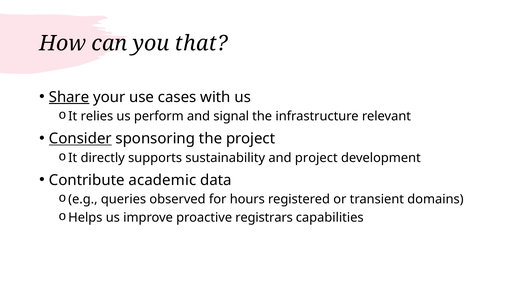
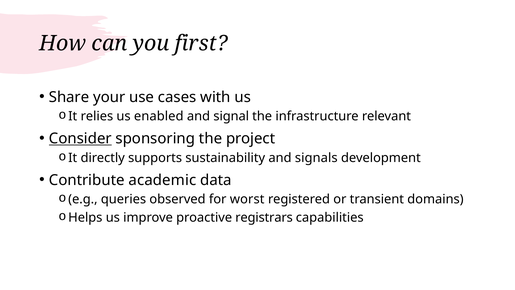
that: that -> first
Share underline: present -> none
perform: perform -> enabled
and project: project -> signals
hours: hours -> worst
